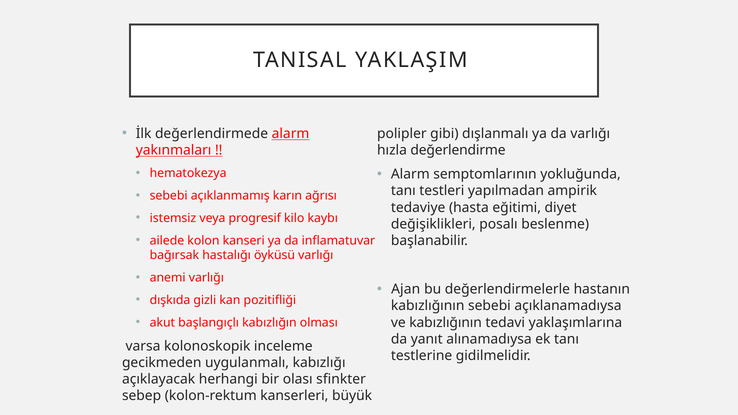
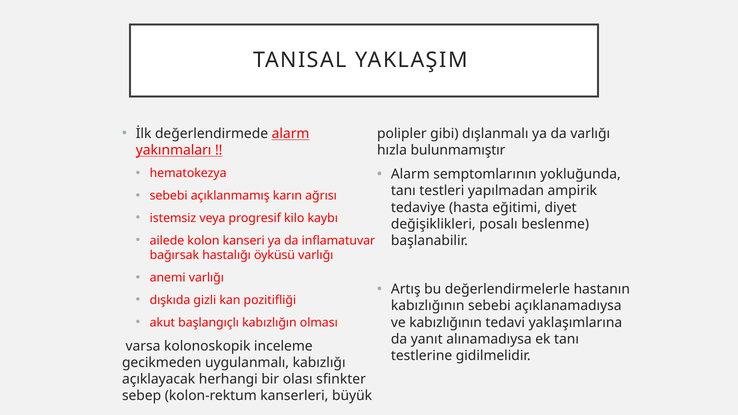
değerlendirme: değerlendirme -> bulunmamıştır
Ajan: Ajan -> Artış
